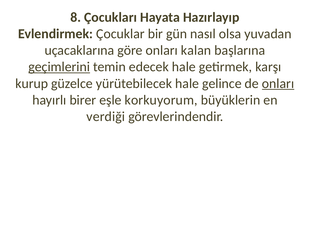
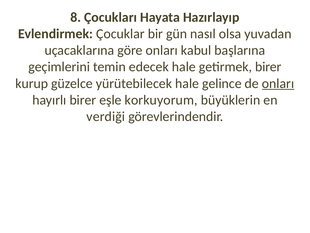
kalan: kalan -> kabul
geçimlerini underline: present -> none
getirmek karşı: karşı -> birer
